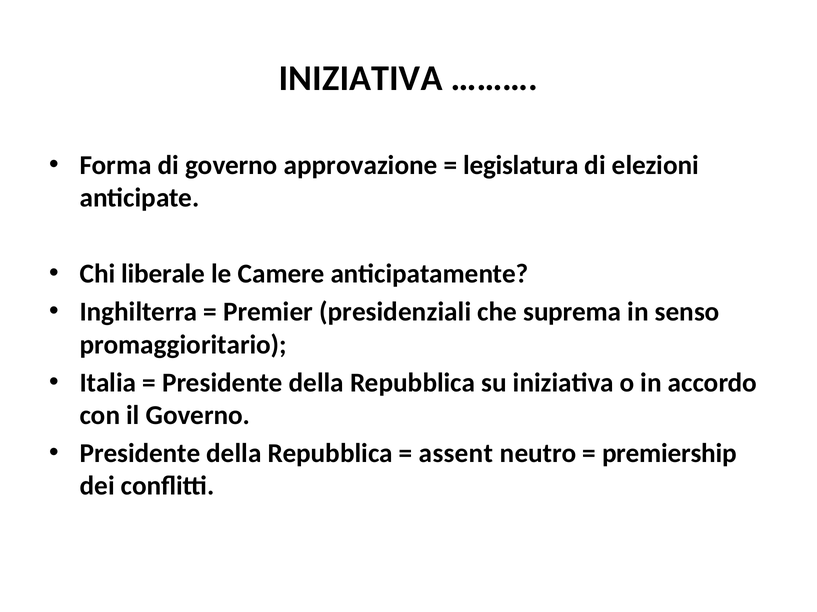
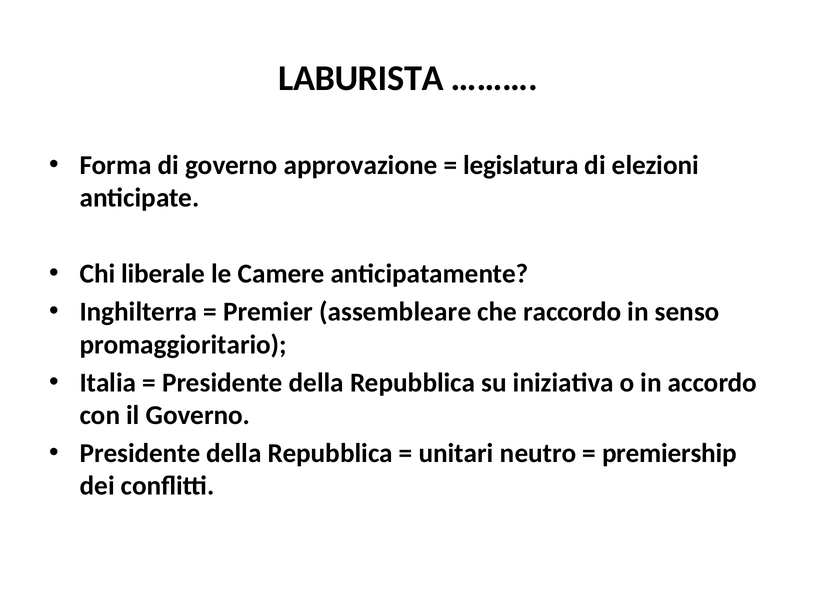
INIZIATIVA at (361, 78): INIZIATIVA -> LABURISTA
presidenziali: presidenziali -> assembleare
suprema: suprema -> raccordo
assent: assent -> unitari
